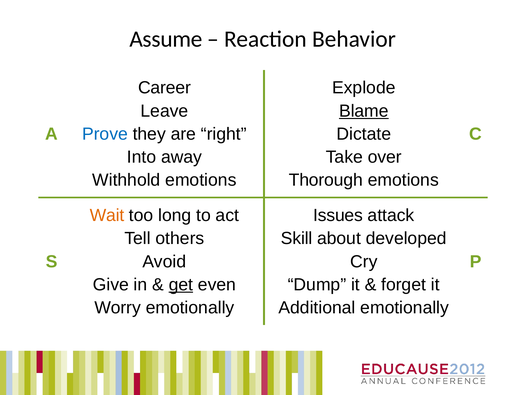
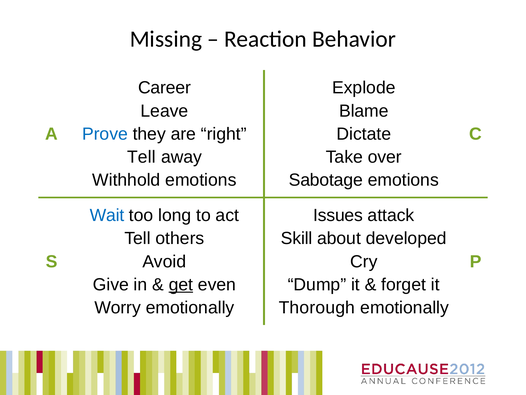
Assume: Assume -> Missing
Blame underline: present -> none
Into at (142, 157): Into -> Tell
Thorough: Thorough -> Sabotage
Wait colour: orange -> blue
Additional: Additional -> Thorough
